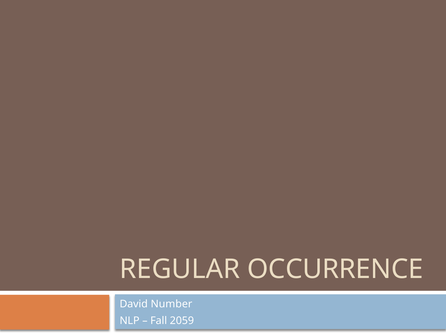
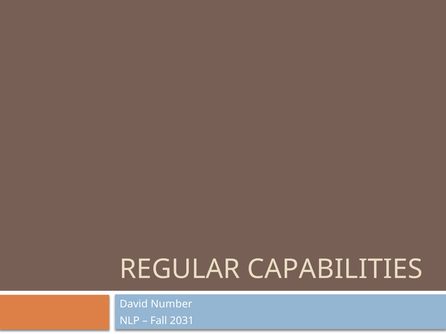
OCCURRENCE: OCCURRENCE -> CAPABILITIES
2059: 2059 -> 2031
